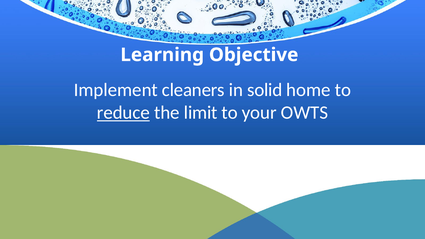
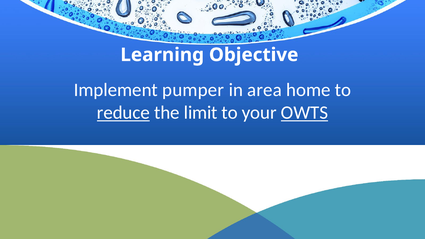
cleaners: cleaners -> pumper
solid: solid -> area
OWTS underline: none -> present
